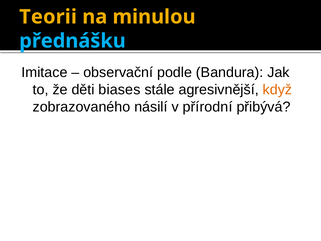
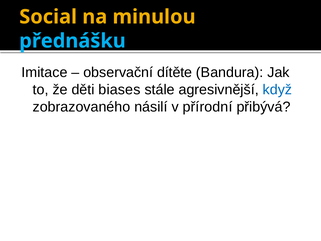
Teorii: Teorii -> Social
podle: podle -> dítěte
když colour: orange -> blue
